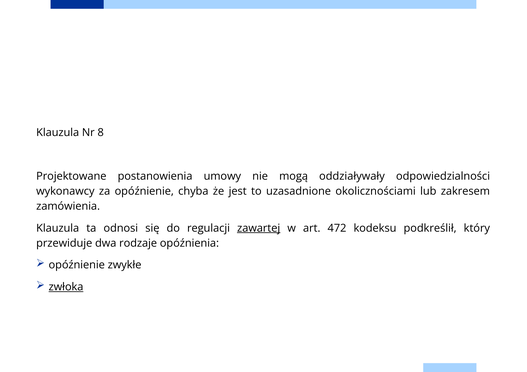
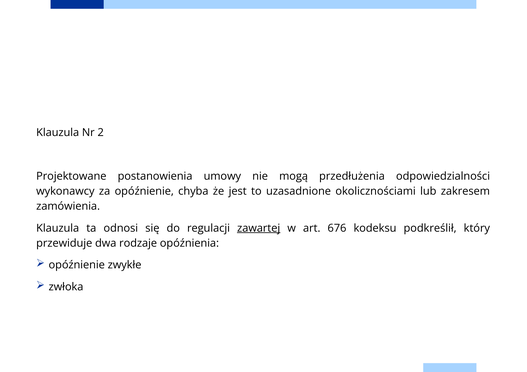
8: 8 -> 2
oddziaływały: oddziaływały -> przedłużenia
472: 472 -> 676
zwłoka underline: present -> none
